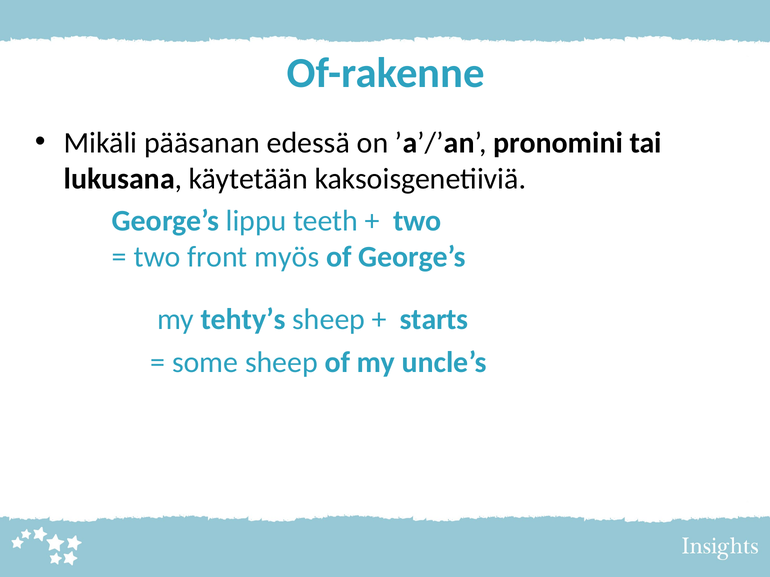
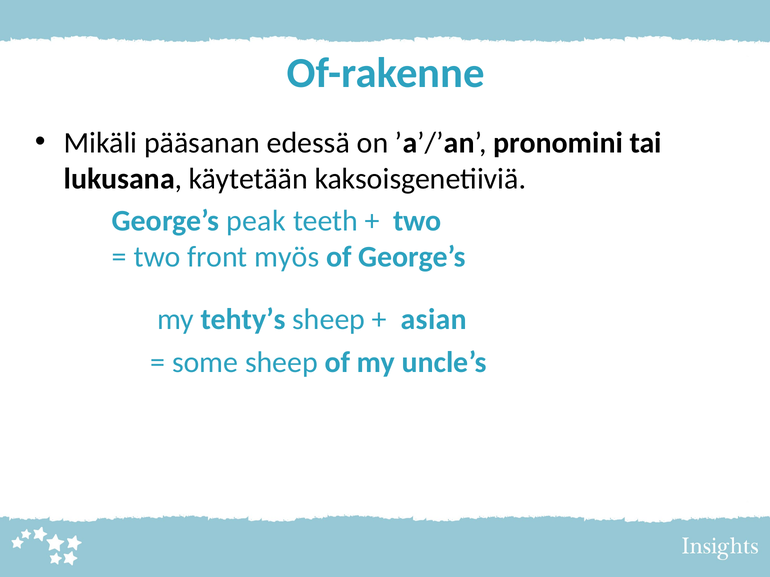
lippu: lippu -> peak
starts: starts -> asian
